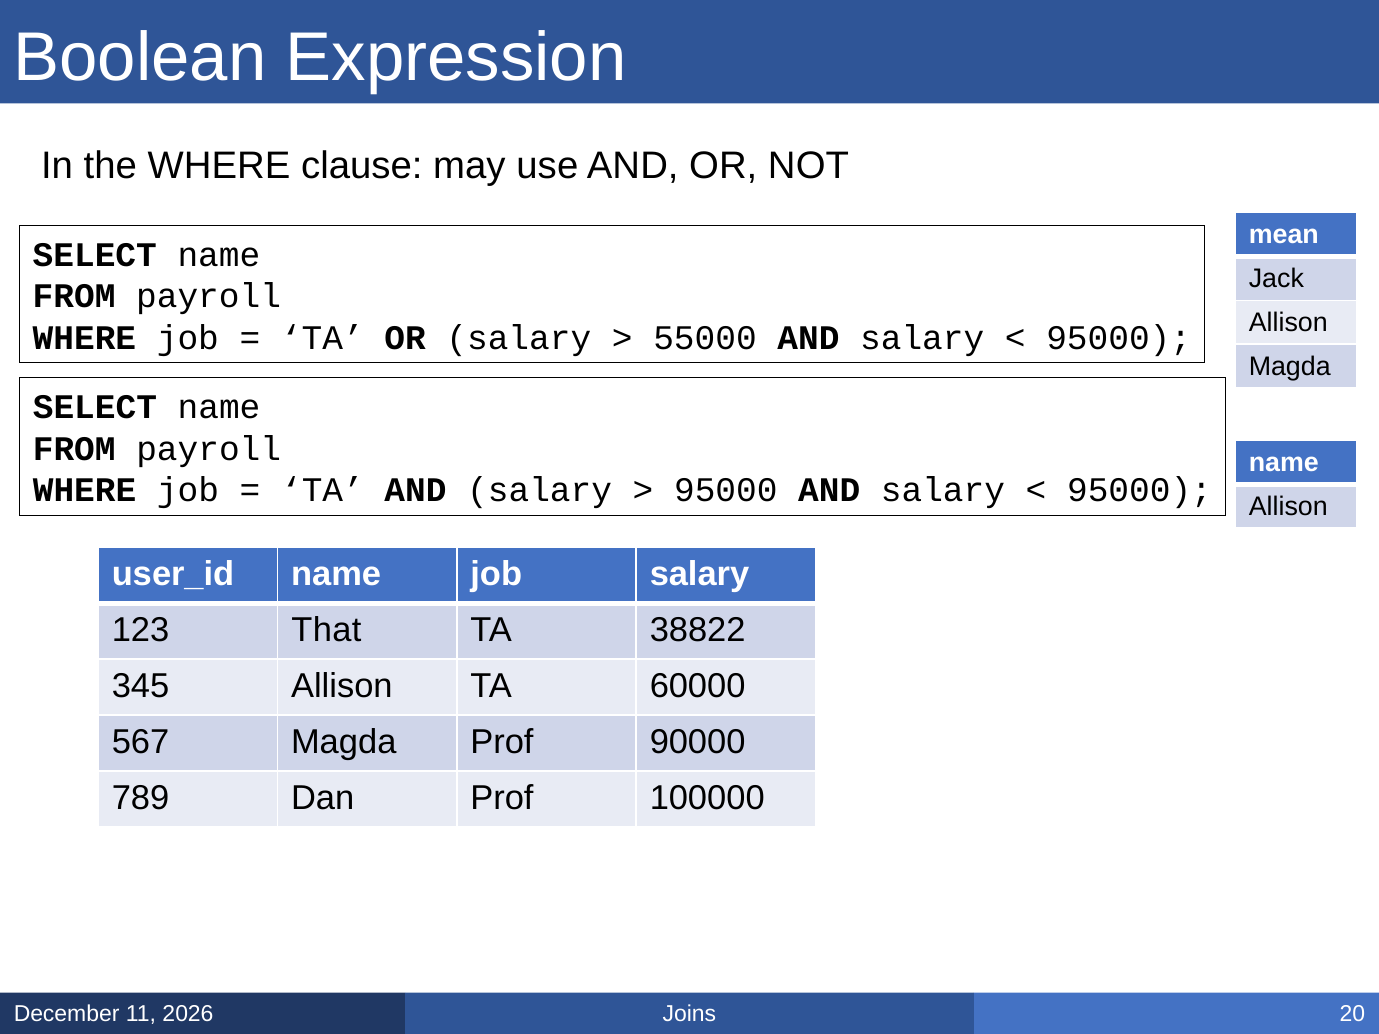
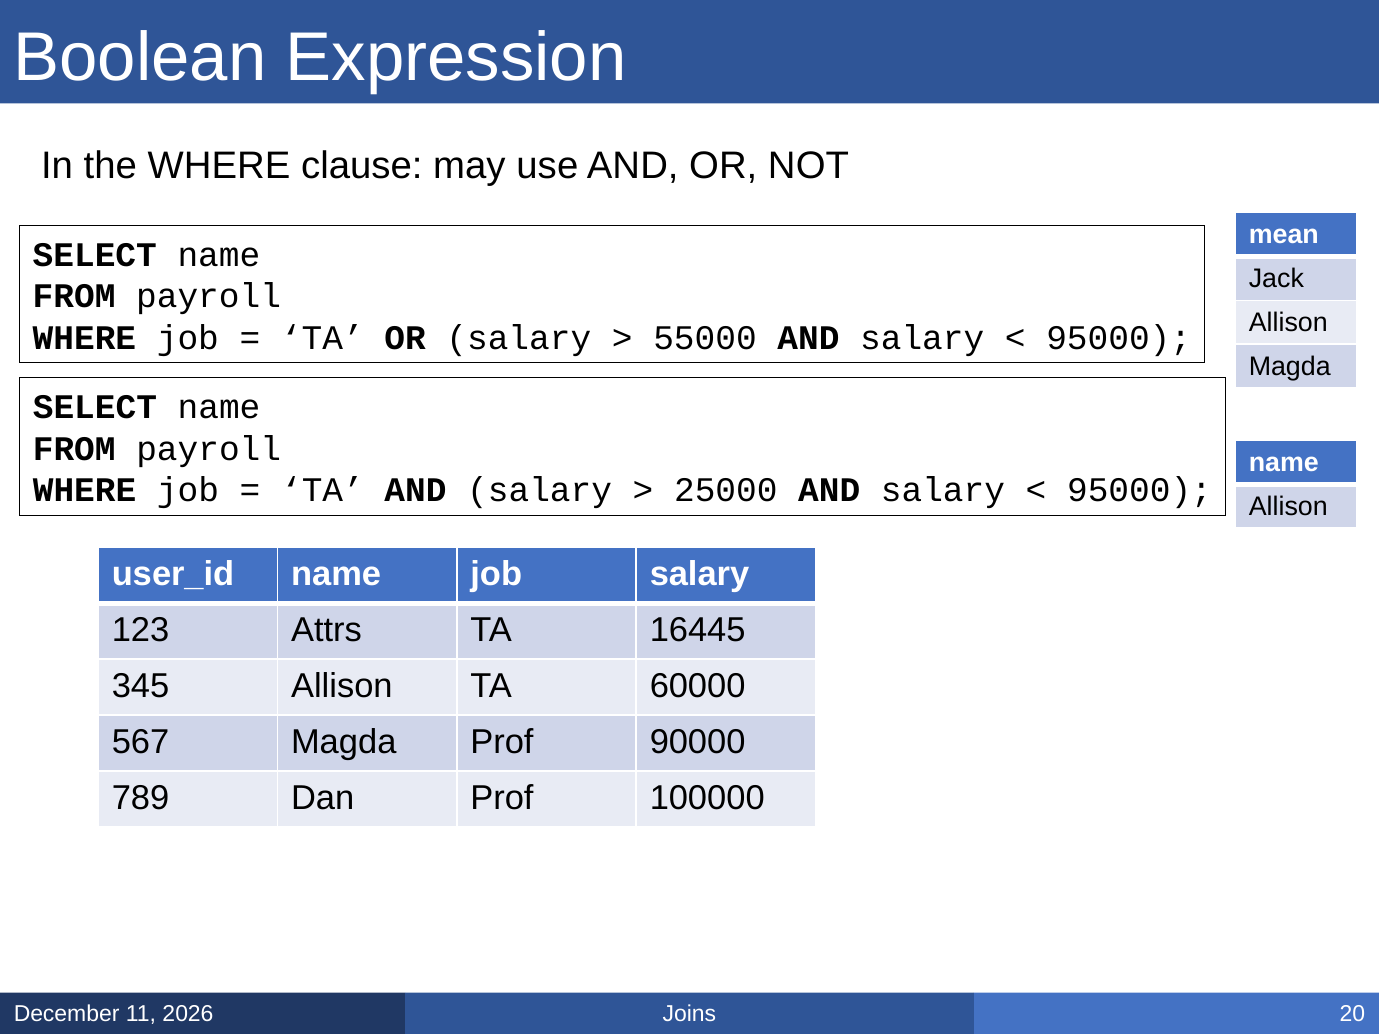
95000 at (726, 490): 95000 -> 25000
That: That -> Attrs
38822: 38822 -> 16445
